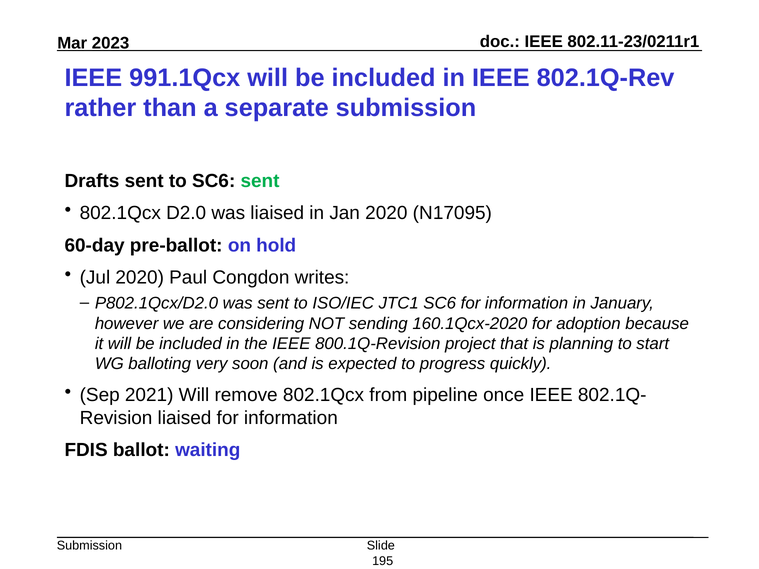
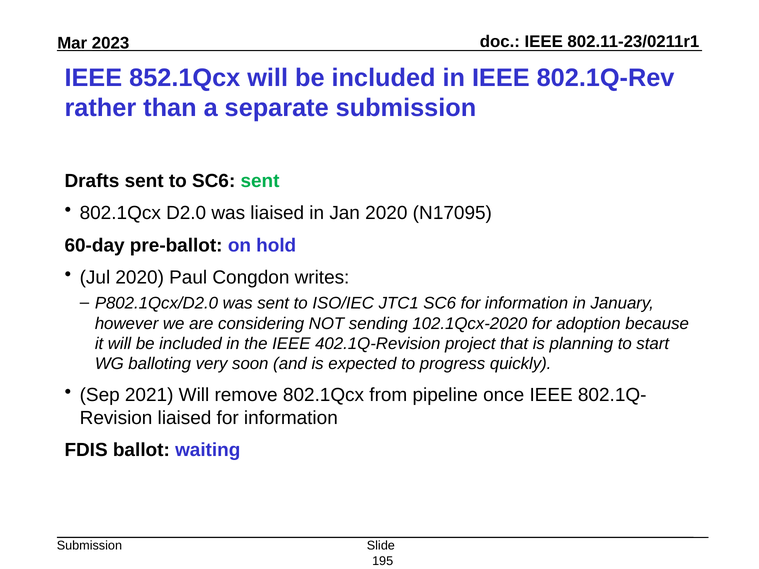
991.1Qcx: 991.1Qcx -> 852.1Qcx
160.1Qcx-2020: 160.1Qcx-2020 -> 102.1Qcx-2020
800.1Q-Revision: 800.1Q-Revision -> 402.1Q-Revision
